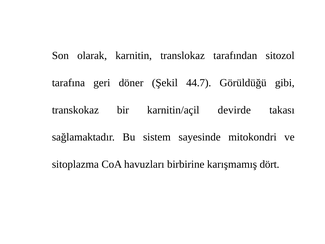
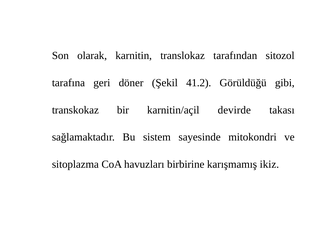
44.7: 44.7 -> 41.2
dört: dört -> ikiz
